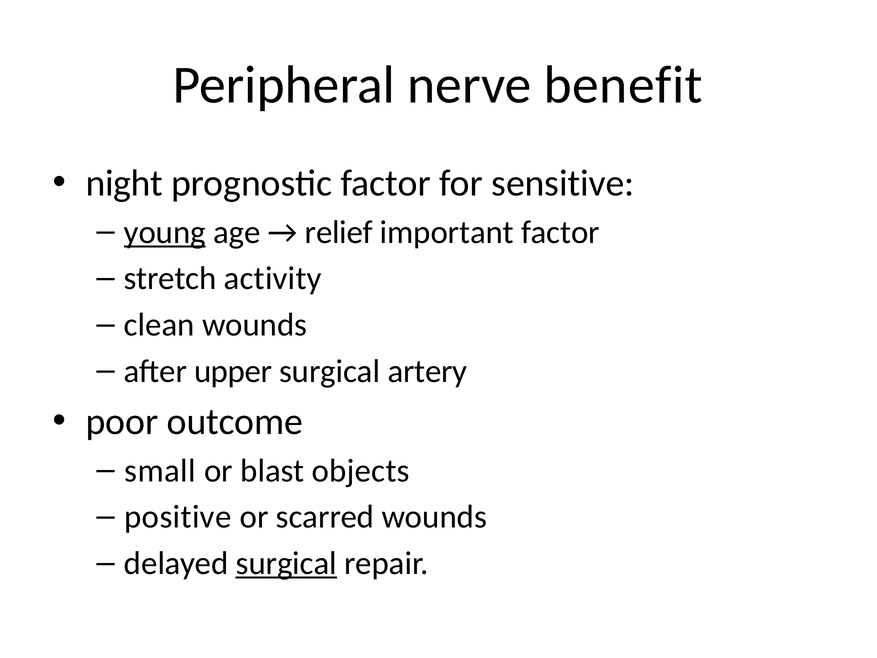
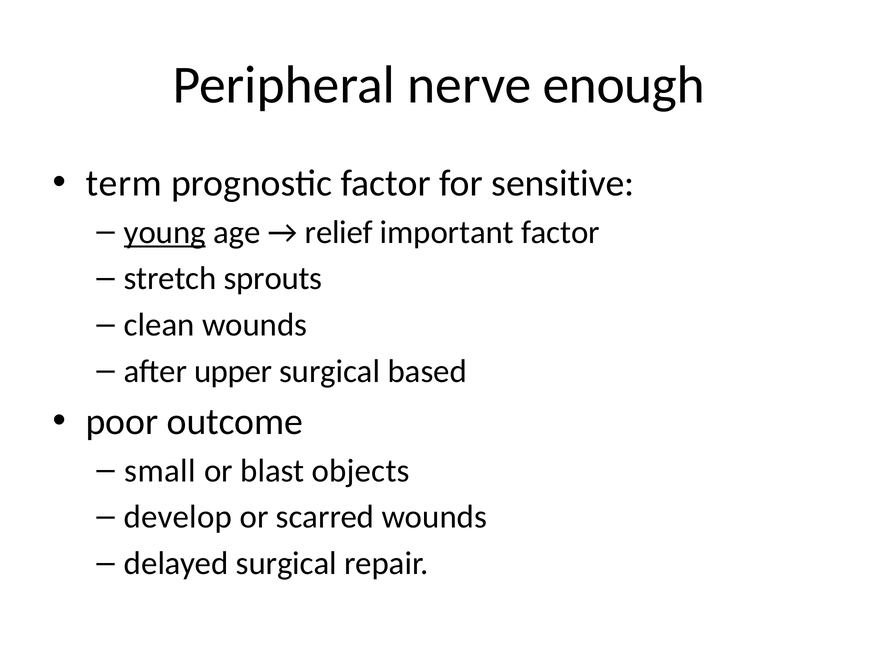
benefit: benefit -> enough
night: night -> term
activity: activity -> sprouts
artery: artery -> based
positive: positive -> develop
surgical at (286, 563) underline: present -> none
